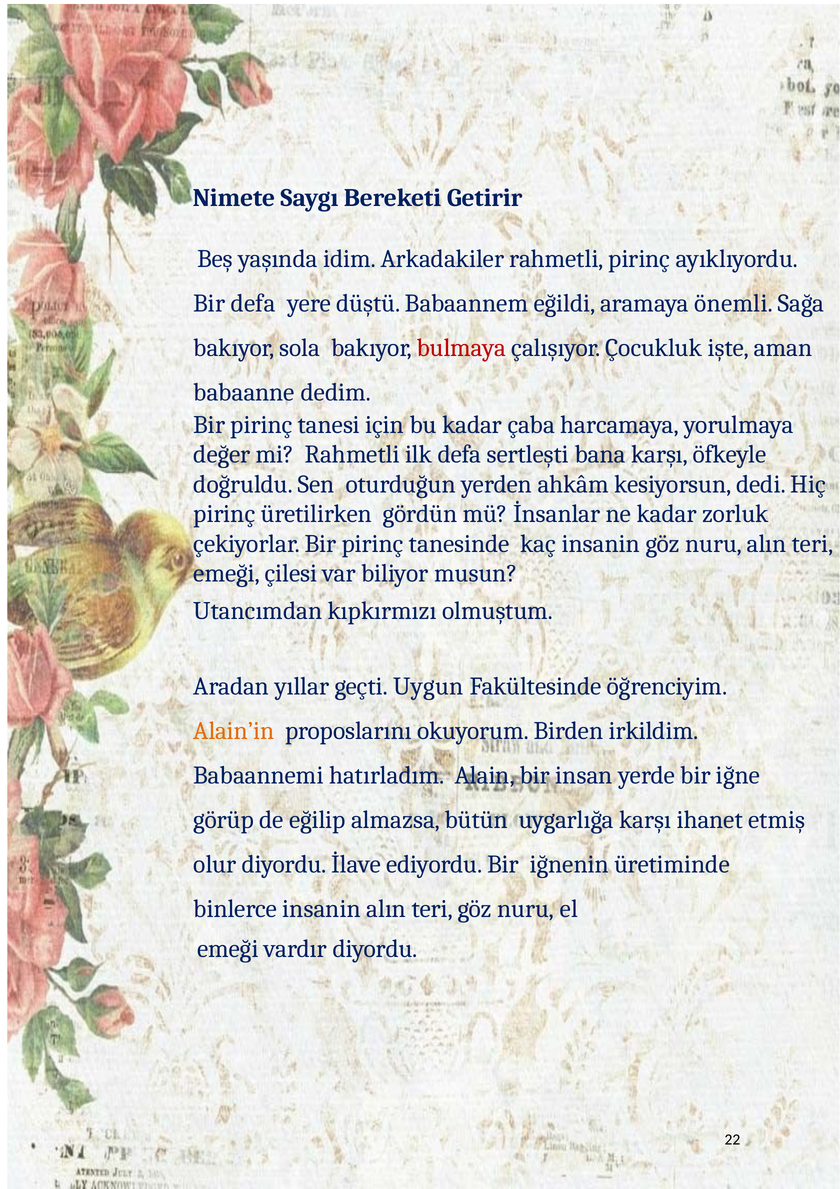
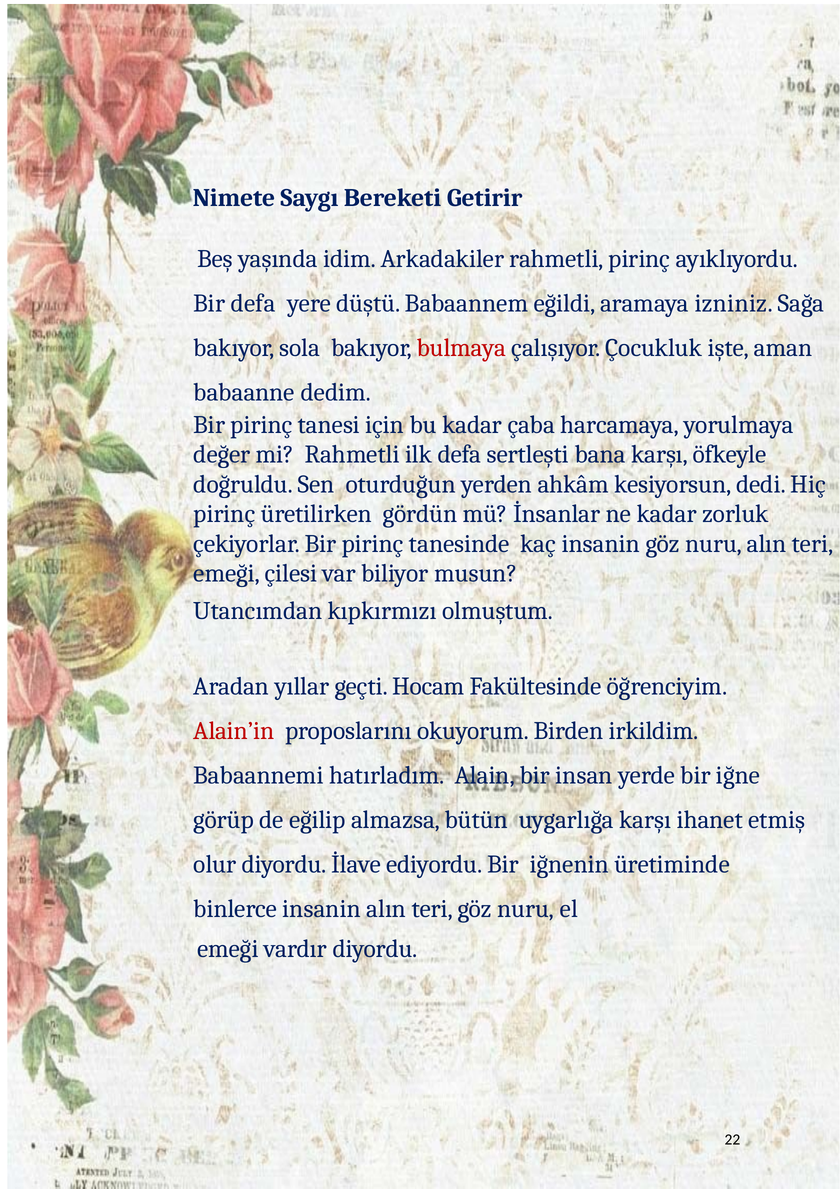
önemli: önemli -> izniniz
Uygun: Uygun -> Hocam
Alain’in colour: orange -> red
